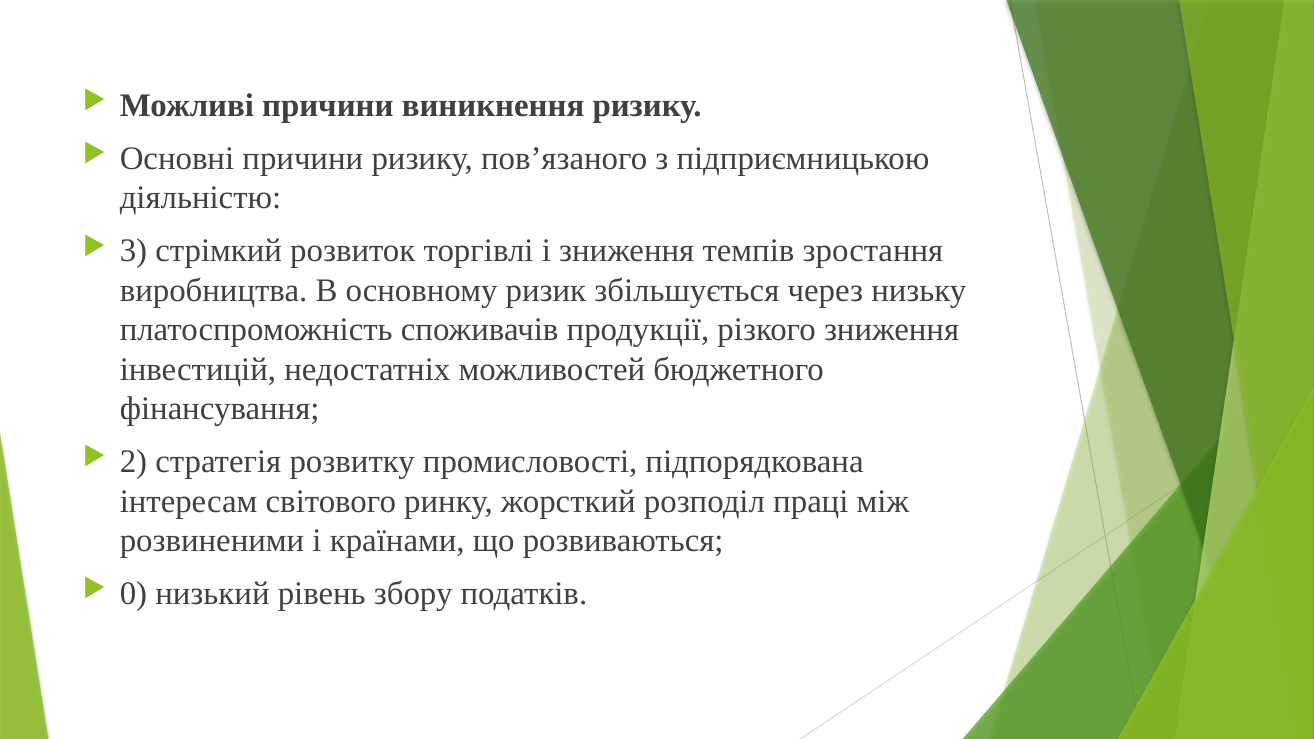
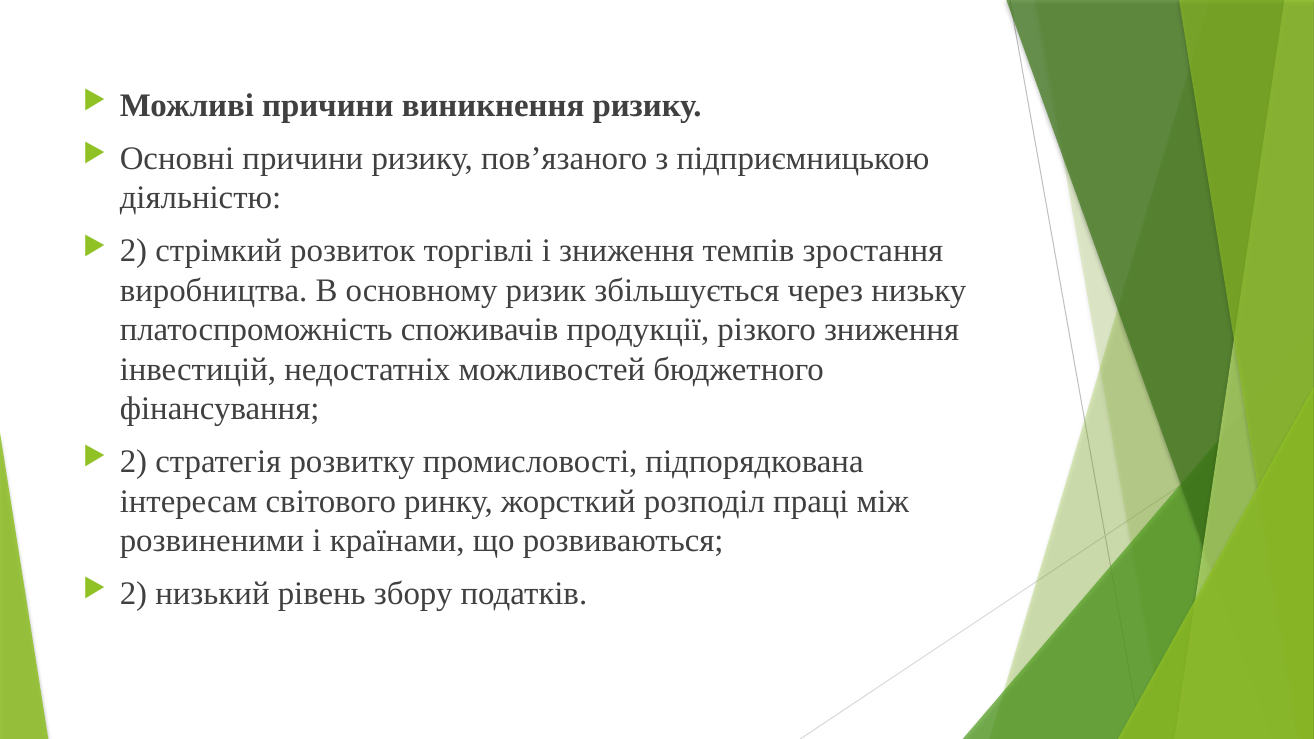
3 at (133, 251): 3 -> 2
0 at (133, 594): 0 -> 2
